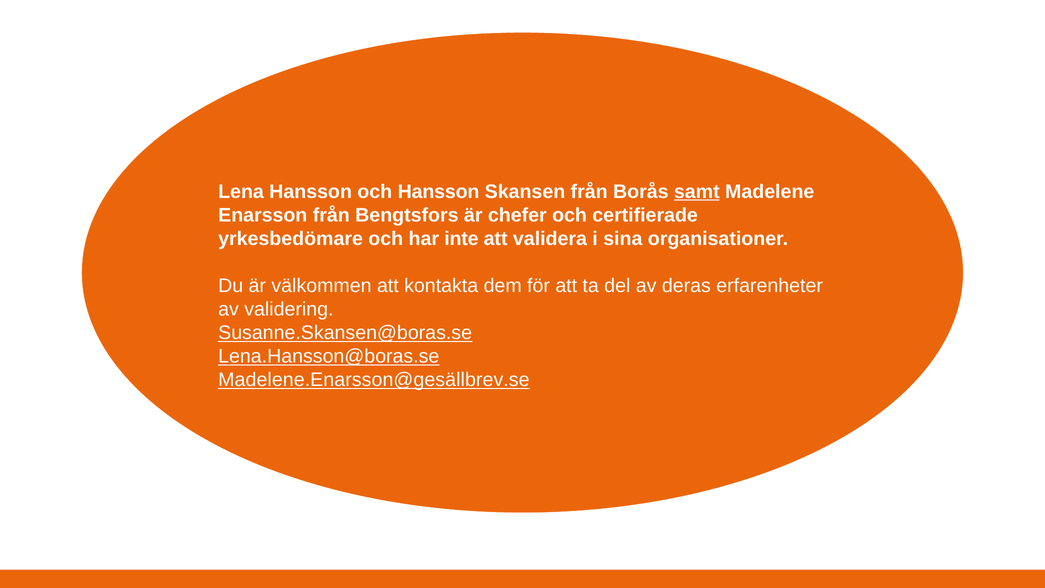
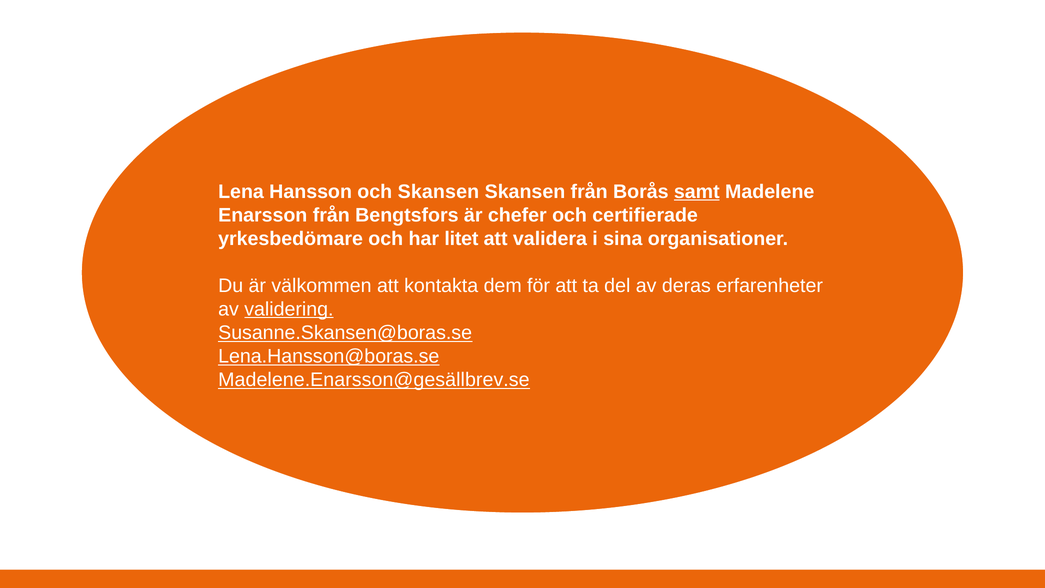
och Hansson: Hansson -> Skansen
inte: inte -> litet
validering underline: none -> present
